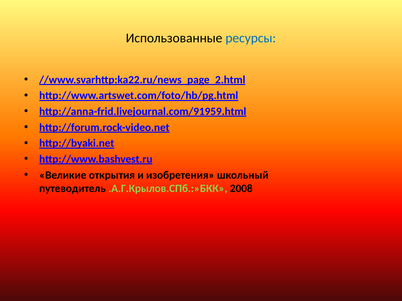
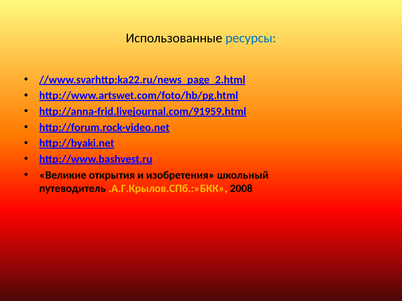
.А.Г.Крылов.СПб.:»БКК colour: light green -> yellow
